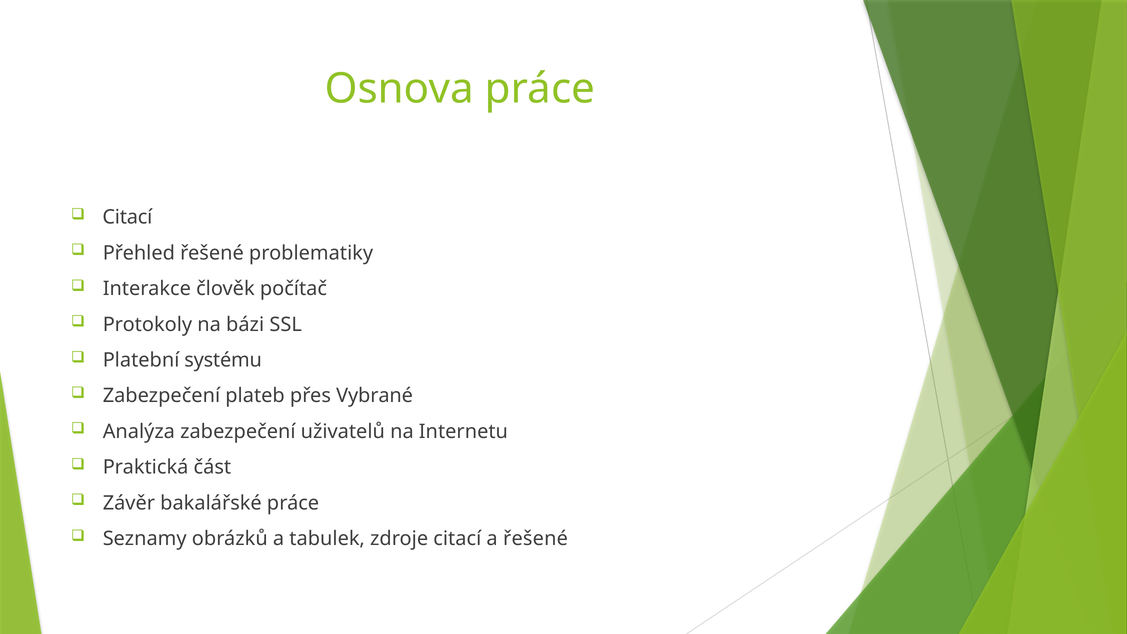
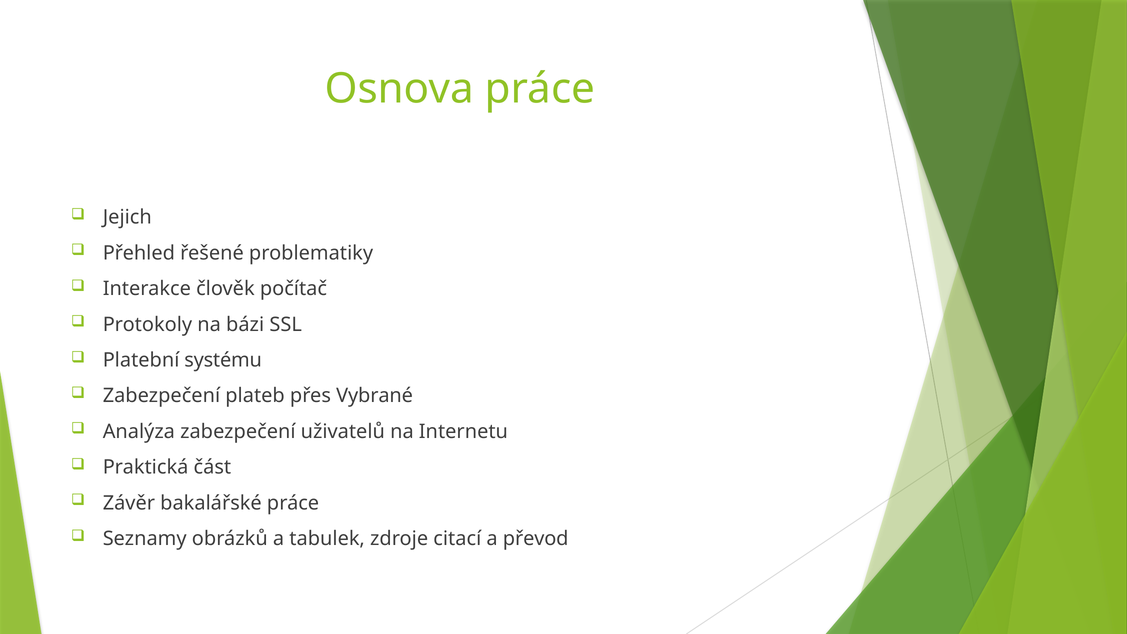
Citací at (127, 217): Citací -> Jejich
a řešené: řešené -> převod
